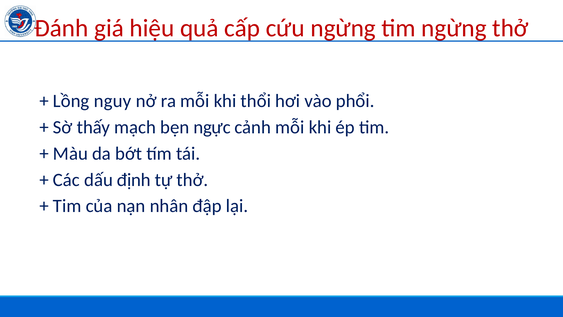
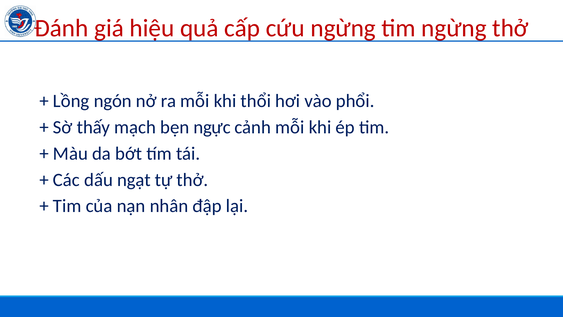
nguy: nguy -> ngón
định: định -> ngạt
